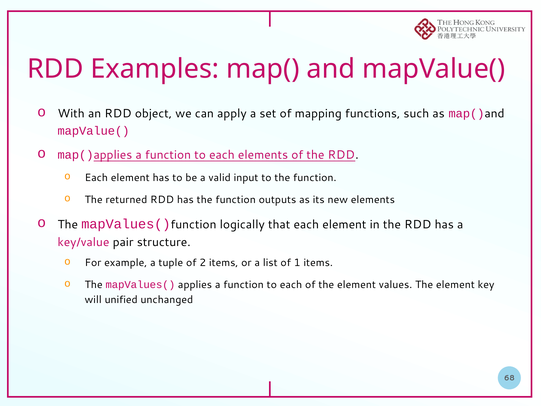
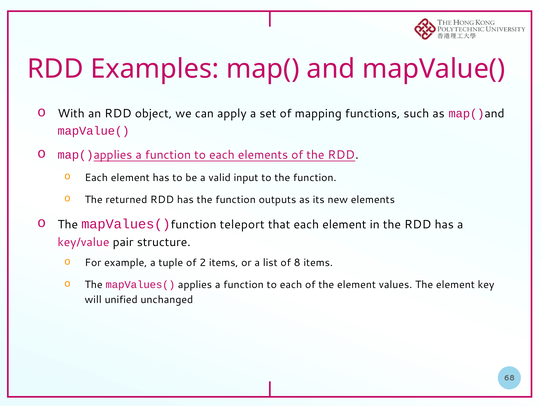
logically: logically -> teleport
1: 1 -> 8
